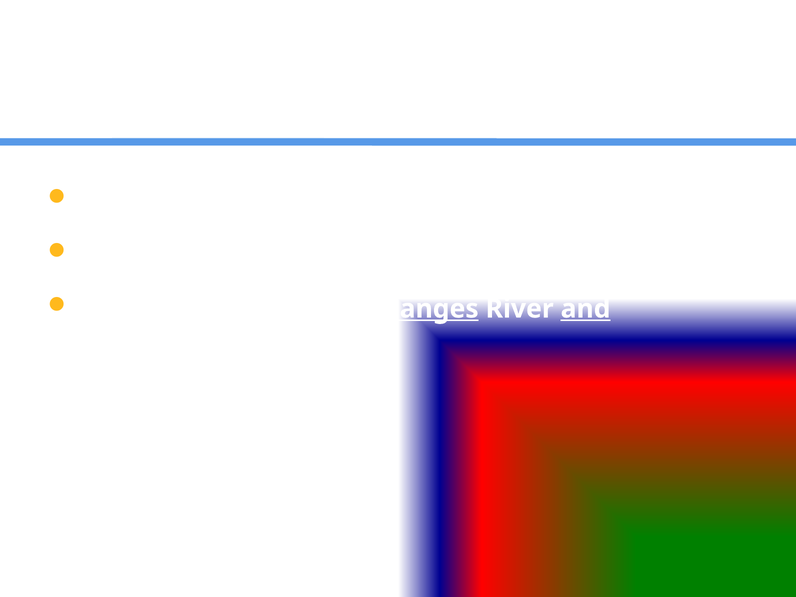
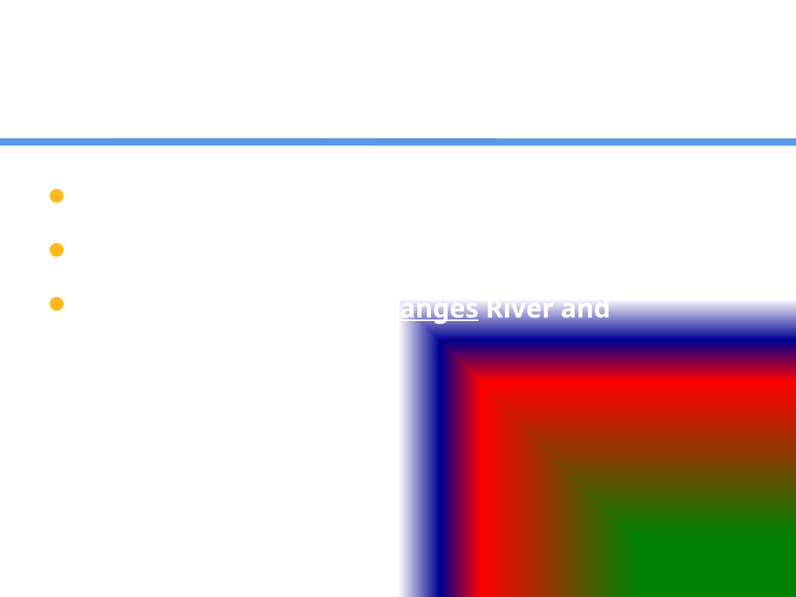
and underline: present -> none
